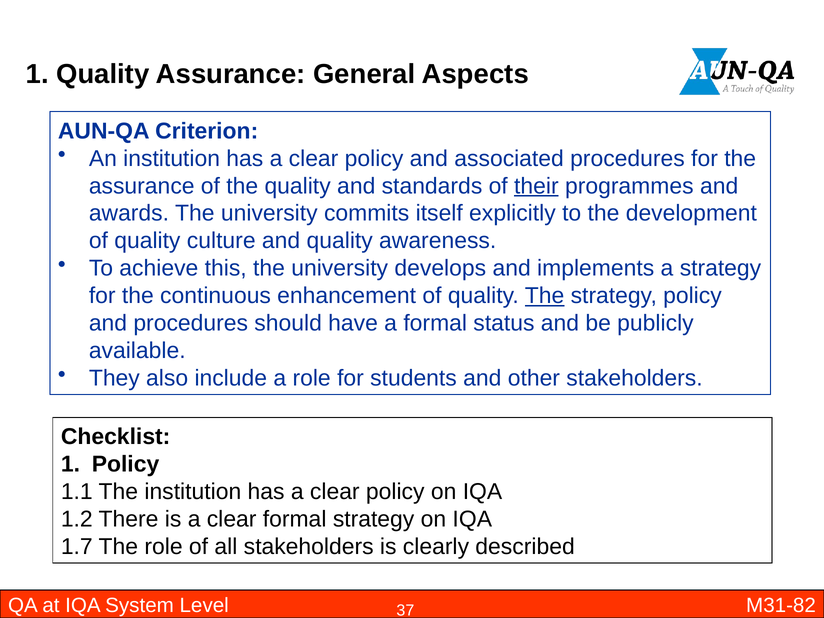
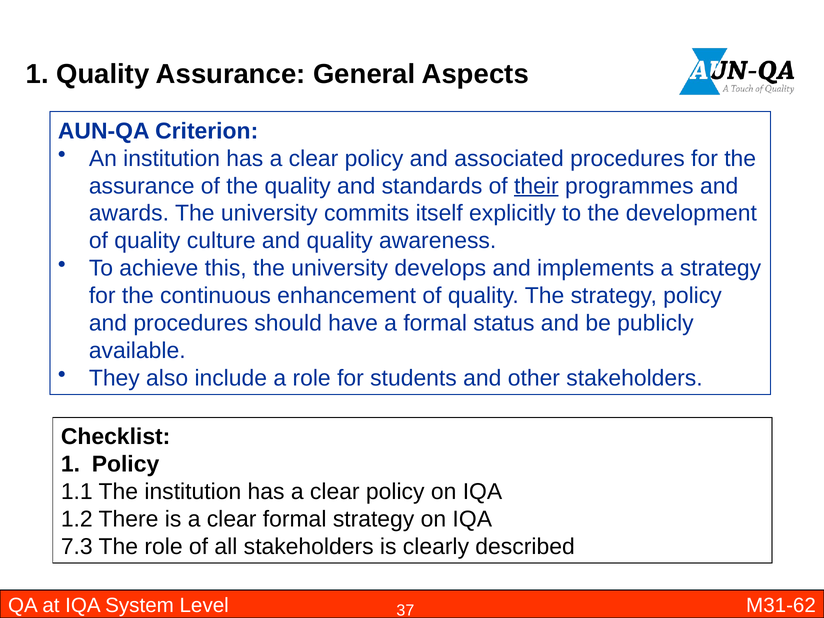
The at (545, 296) underline: present -> none
1.7: 1.7 -> 7.3
M31-82: M31-82 -> M31-62
